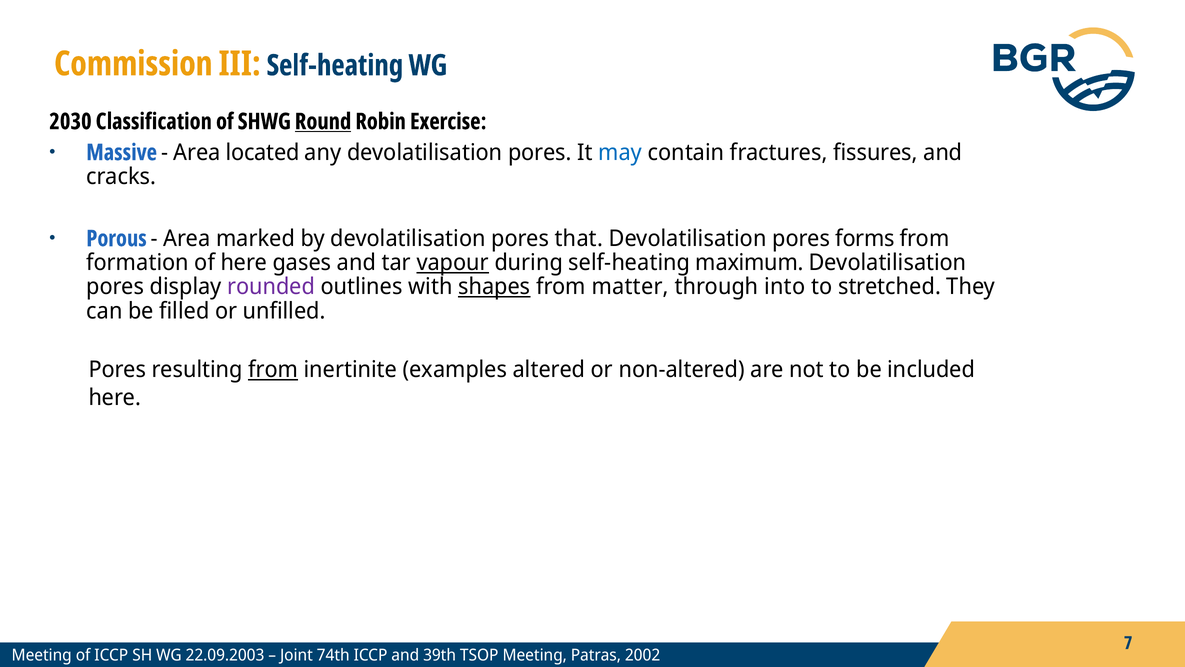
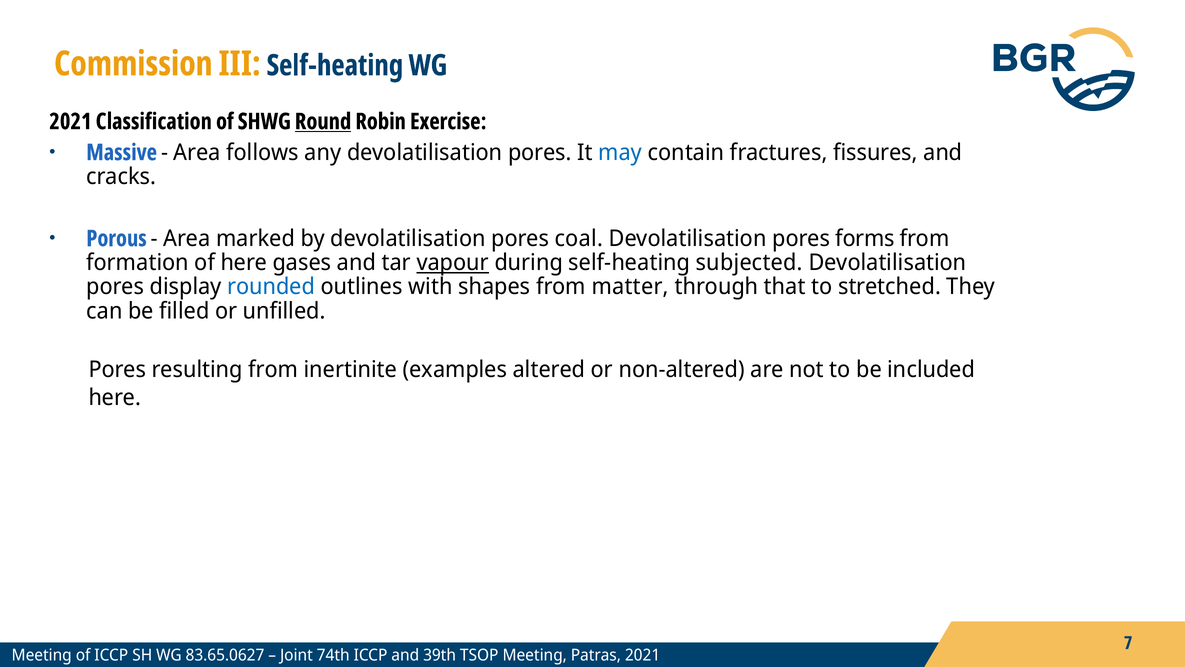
2030 at (70, 122): 2030 -> 2021
located: located -> follows
that: that -> coal
maximum: maximum -> subjected
rounded colour: purple -> blue
shapes underline: present -> none
into: into -> that
from at (273, 369) underline: present -> none
22.09.2003: 22.09.2003 -> 83.65.0627
Patras 2002: 2002 -> 2021
